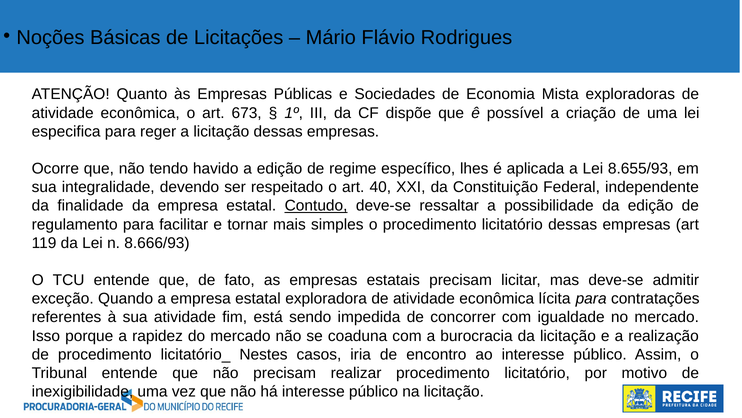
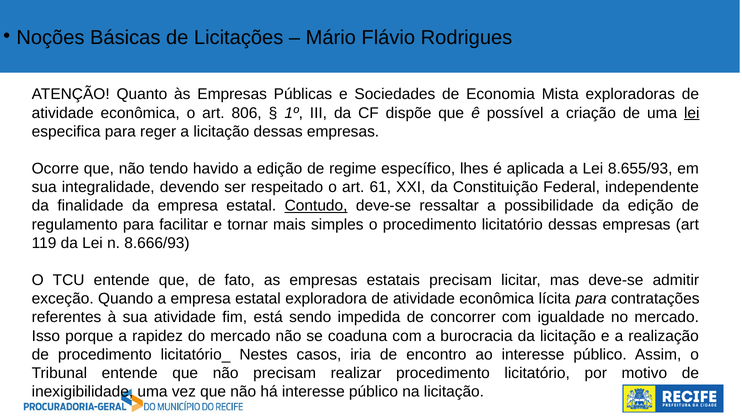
673: 673 -> 806
lei at (692, 113) underline: none -> present
40: 40 -> 61
